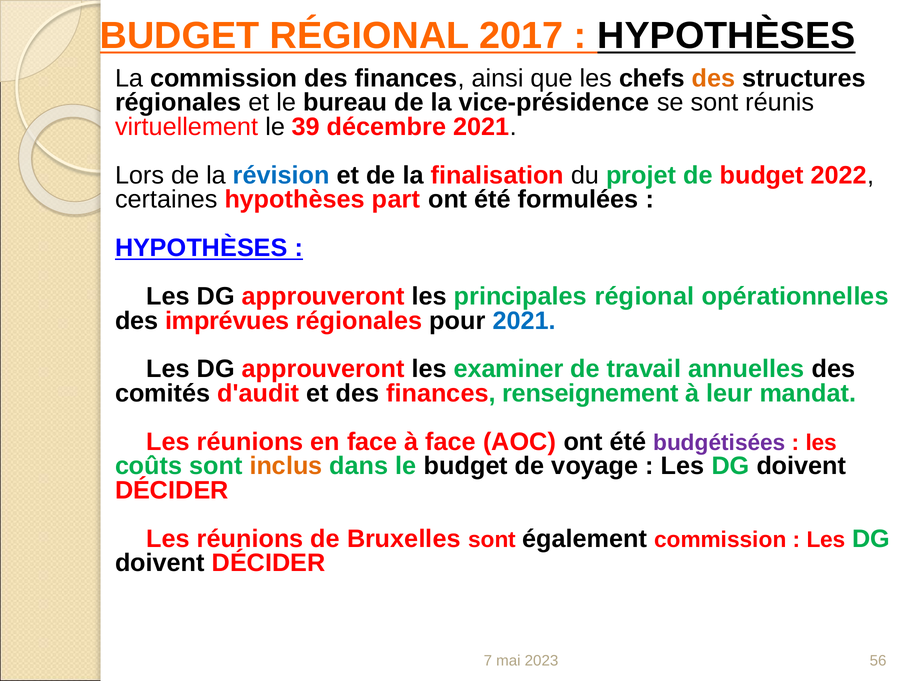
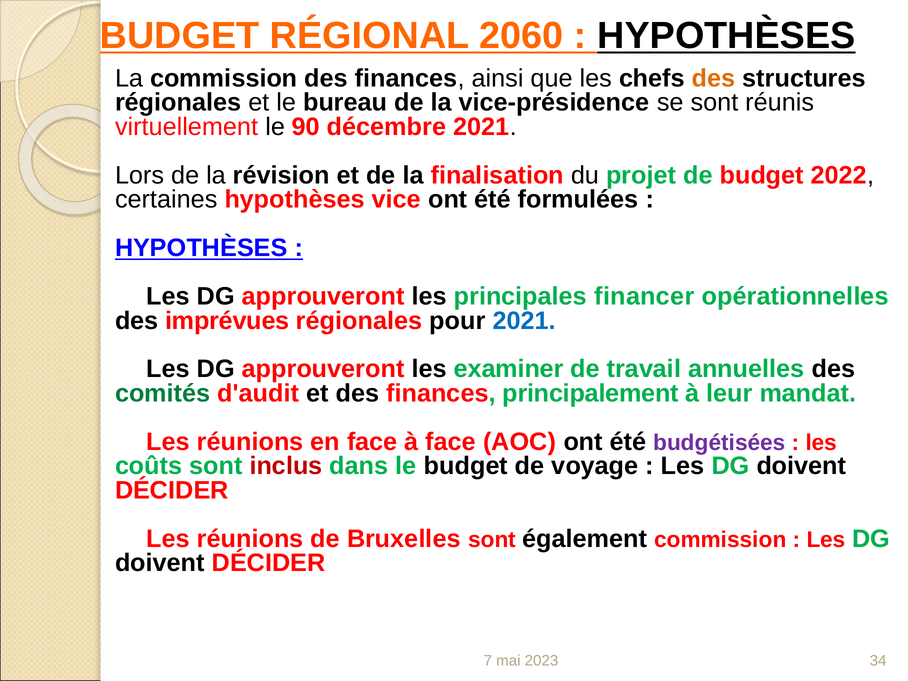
2017: 2017 -> 2060
39: 39 -> 90
révision colour: blue -> black
part: part -> vice
principales régional: régional -> financer
comités colour: black -> green
renseignement: renseignement -> principalement
inclus colour: orange -> red
56: 56 -> 34
